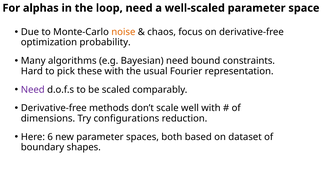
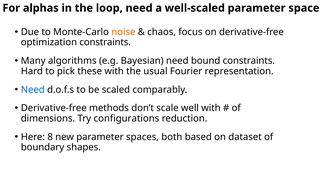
optimization probability: probability -> constraints
Need at (33, 90) colour: purple -> blue
6: 6 -> 8
